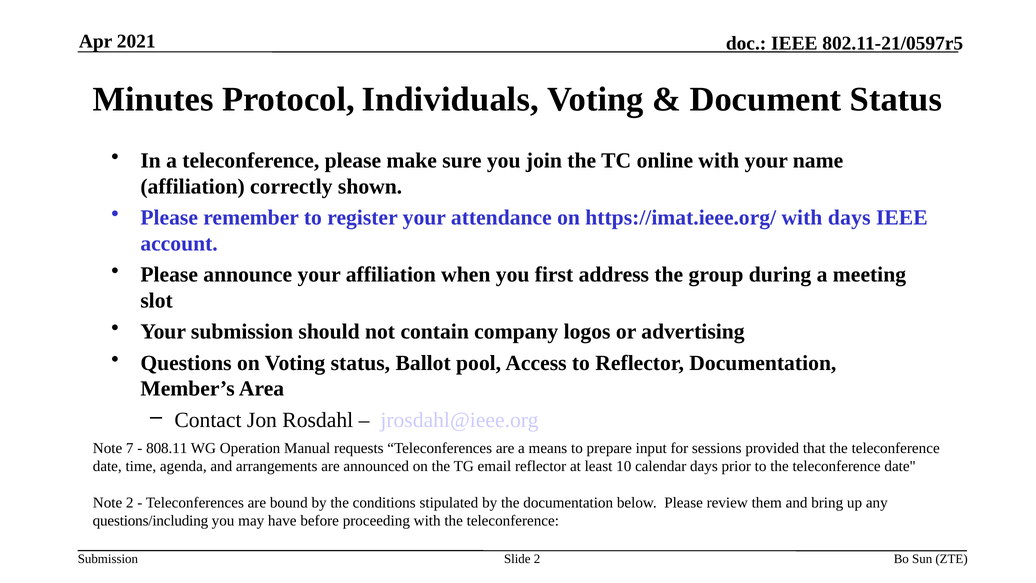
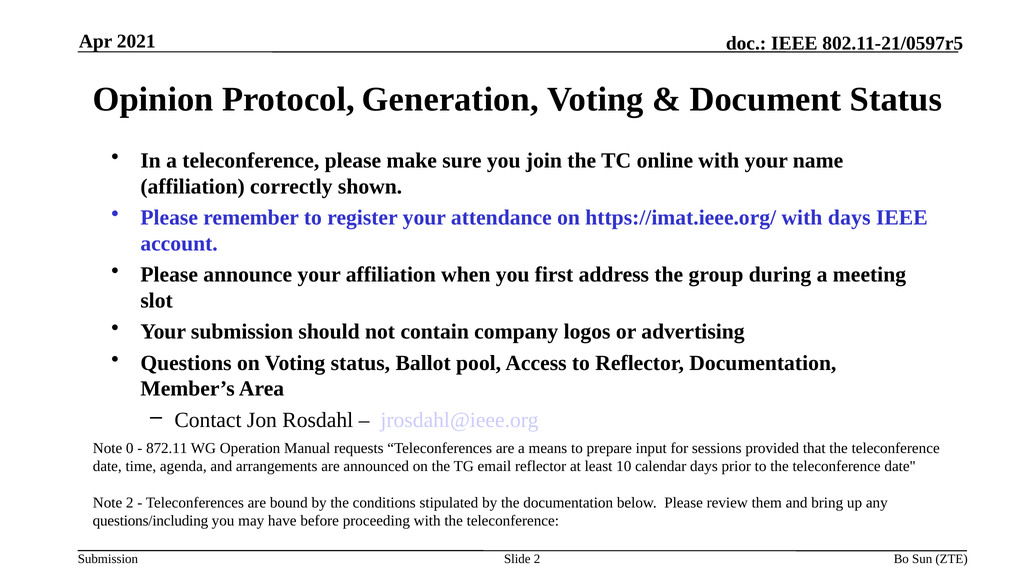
Minutes: Minutes -> Opinion
Individuals: Individuals -> Generation
7: 7 -> 0
808.11: 808.11 -> 872.11
